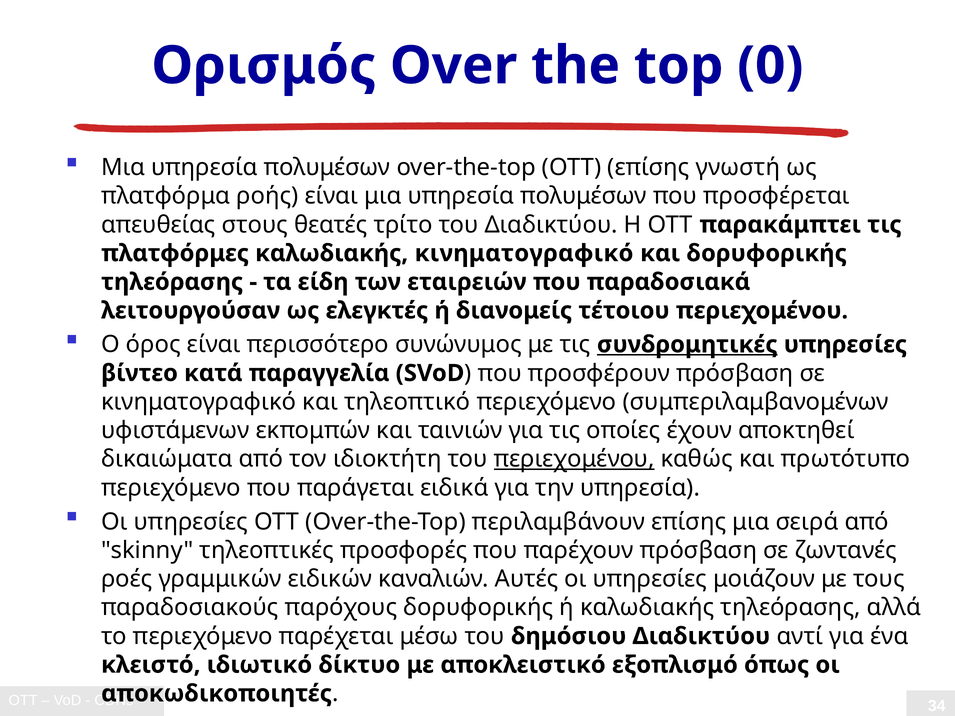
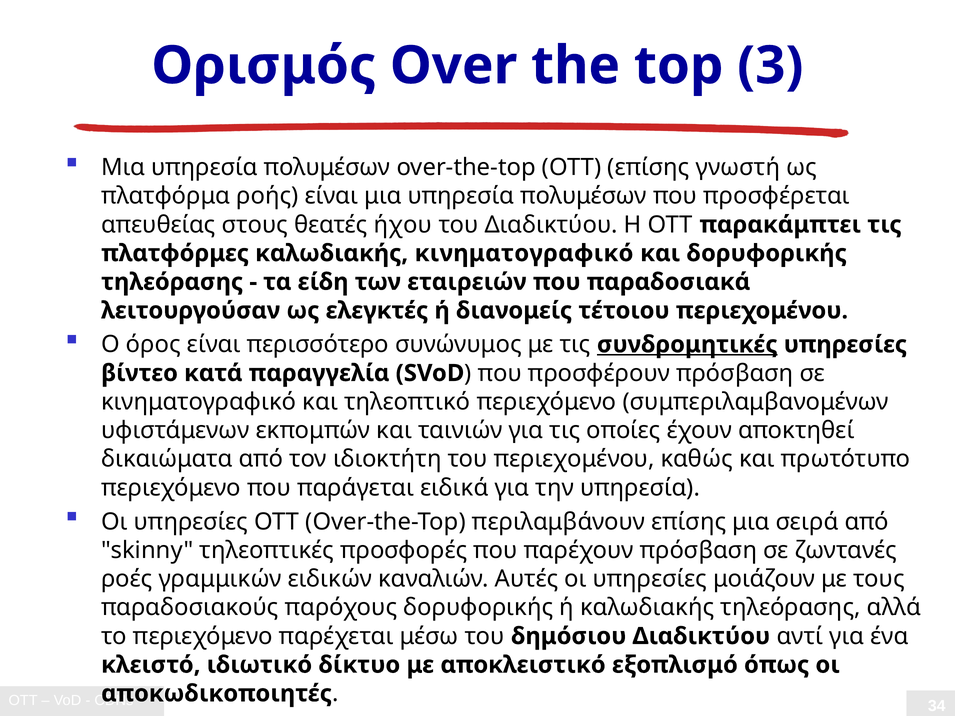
0: 0 -> 3
τρίτο: τρίτο -> ήχου
περιεχομένου at (574, 459) underline: present -> none
